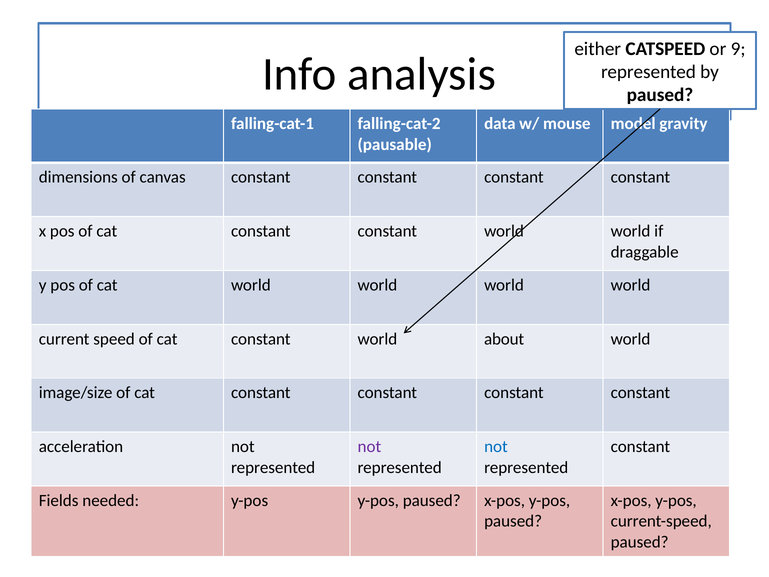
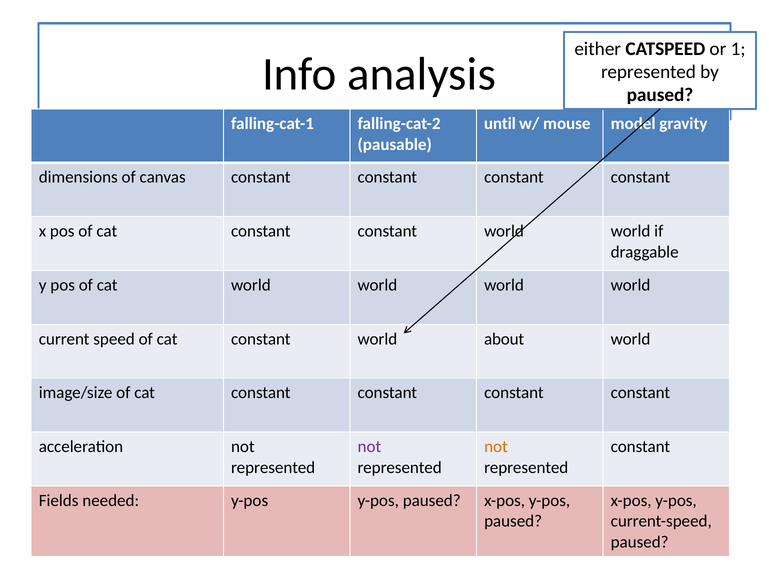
9: 9 -> 1
data: data -> until
not at (496, 446) colour: blue -> orange
